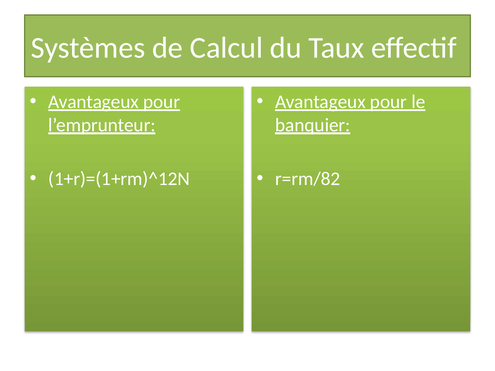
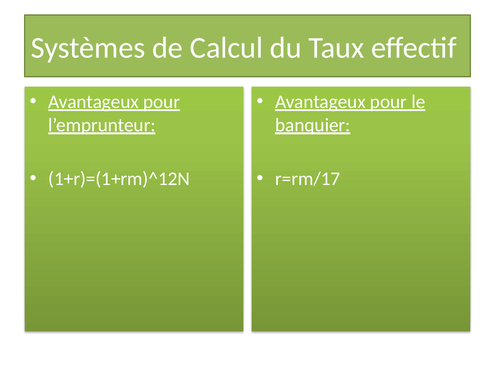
r=rm/82: r=rm/82 -> r=rm/17
